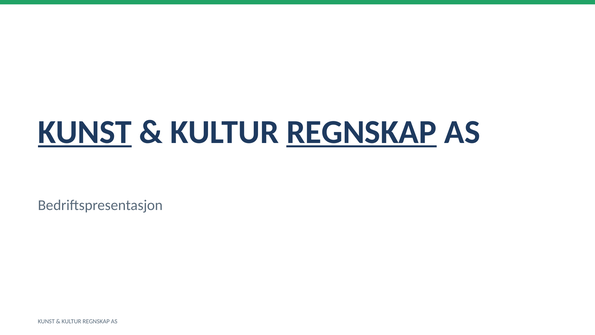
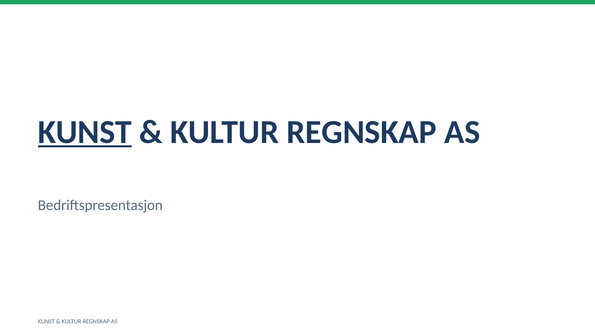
REGNSKAP at (362, 132) underline: present -> none
